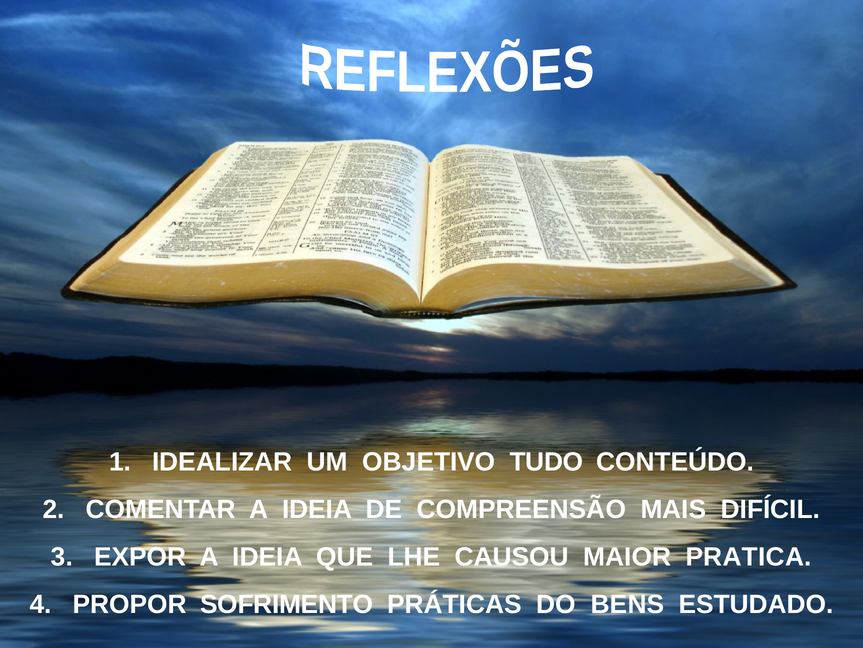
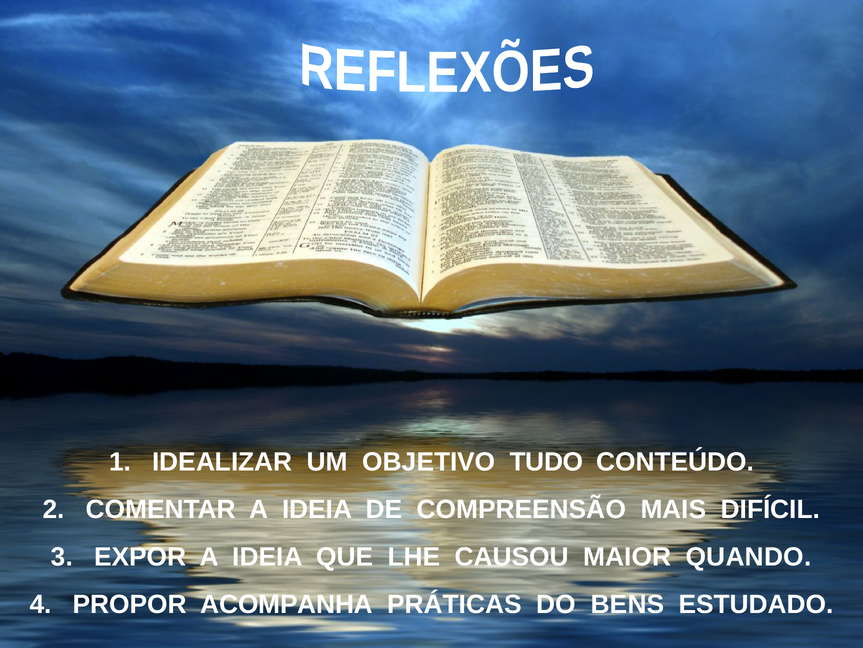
PRATICA: PRATICA -> QUANDO
SOFRIMENTO: SOFRIMENTO -> ACOMPANHA
